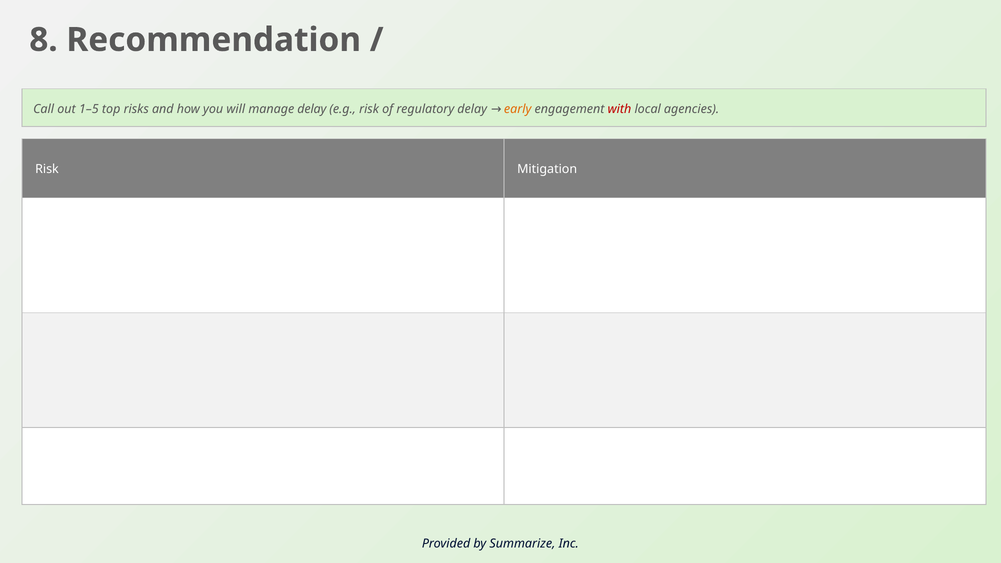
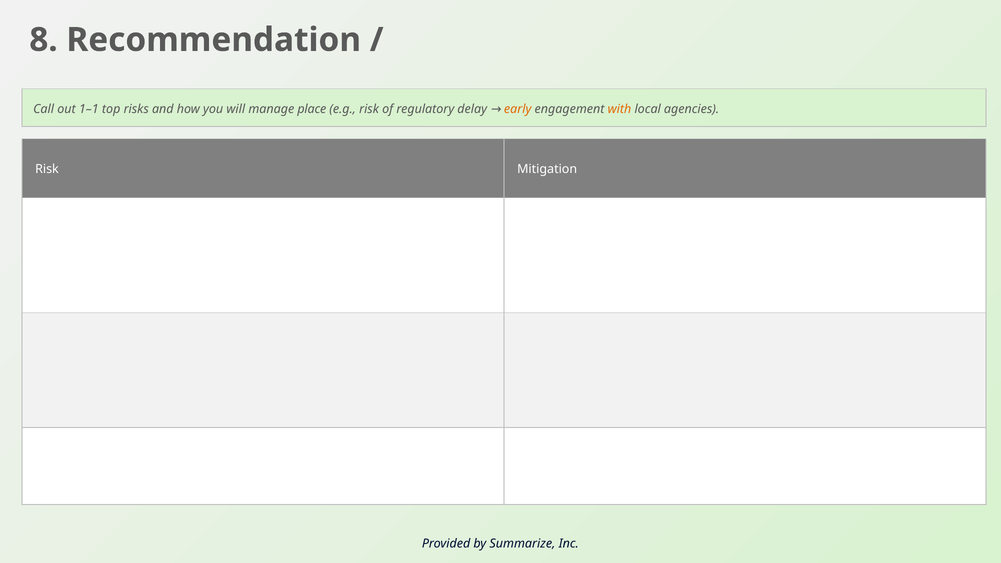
1–5: 1–5 -> 1–1
manage delay: delay -> place
with colour: red -> orange
